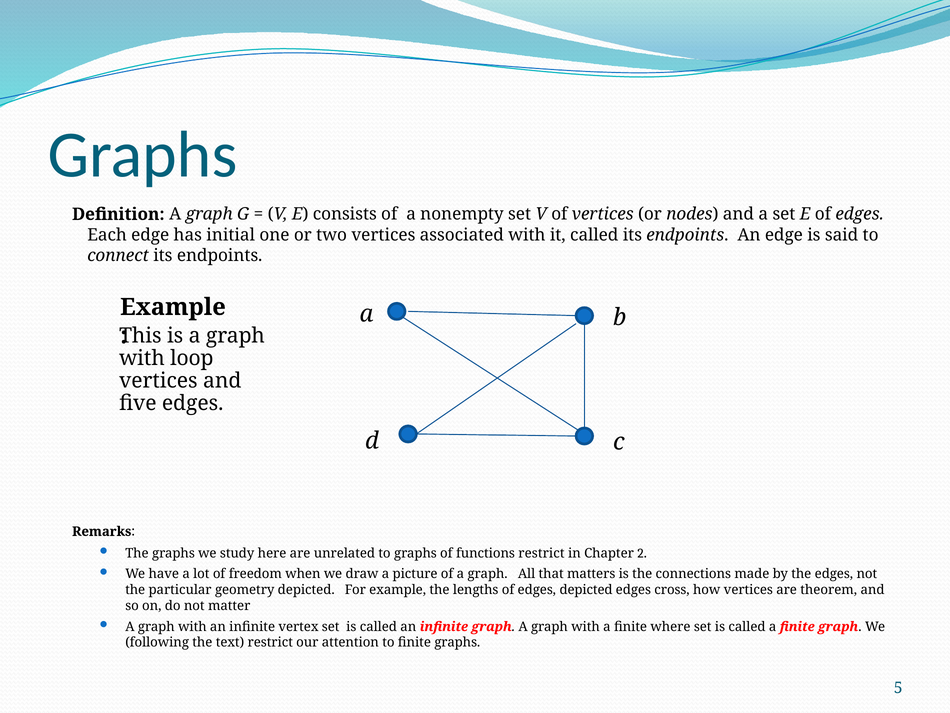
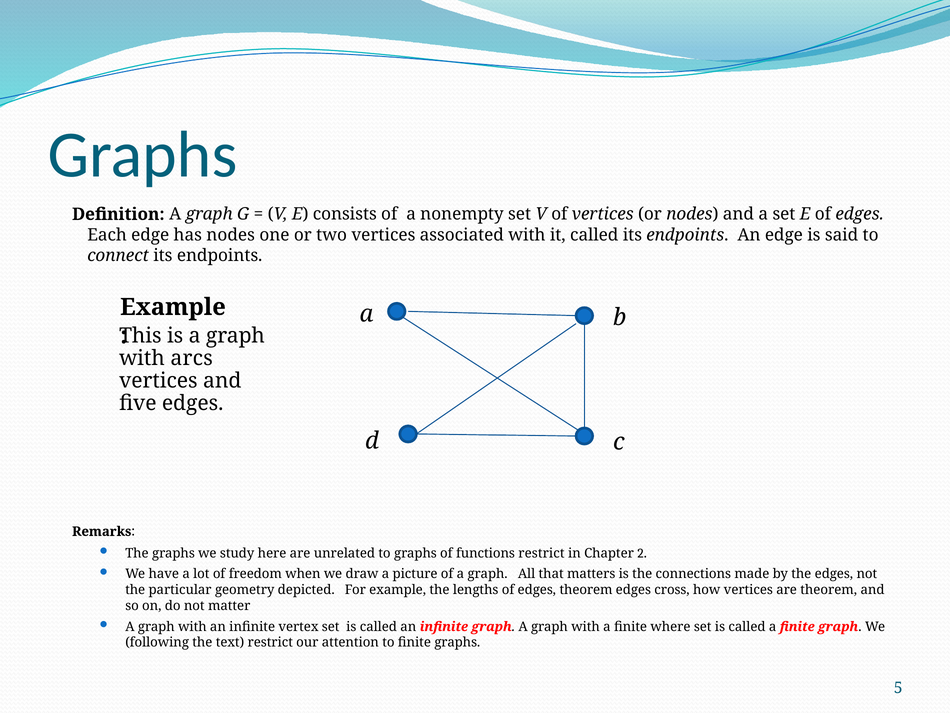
has initial: initial -> nodes
loop: loop -> arcs
edges depicted: depicted -> theorem
